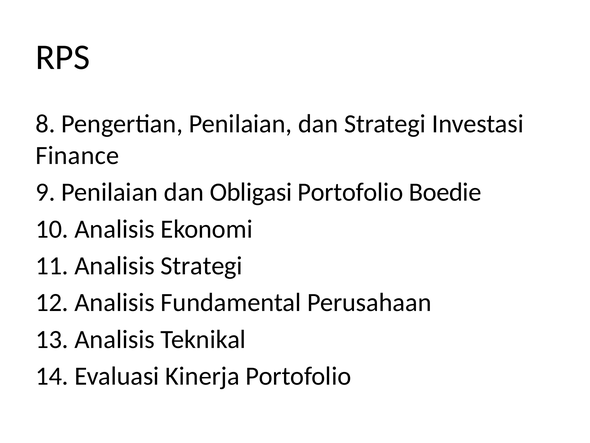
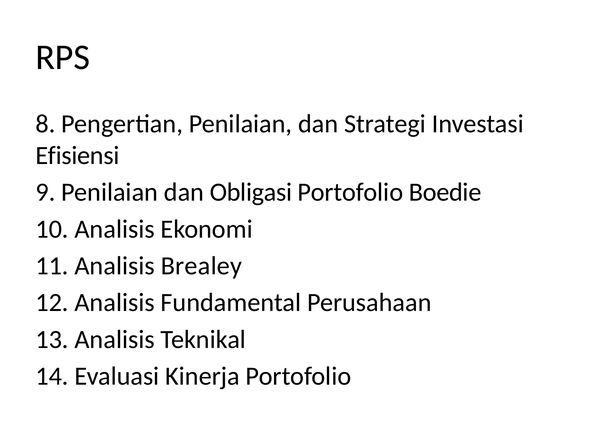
Finance: Finance -> Efisiensi
Analisis Strategi: Strategi -> Brealey
